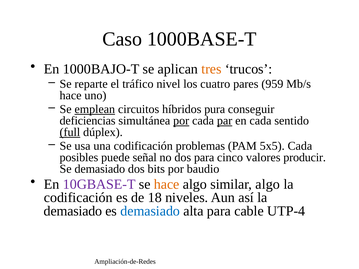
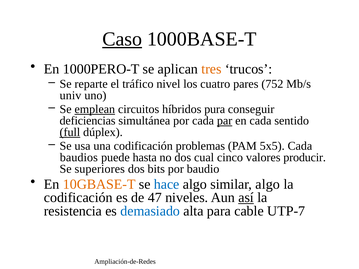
Caso underline: none -> present
1000BAJO-T: 1000BAJO-T -> 1000PERO-T
959: 959 -> 752
hace at (71, 95): hace -> univ
por at (181, 121) underline: present -> none
posibles: posibles -> baudios
señal: señal -> hasta
dos para: para -> cual
Se demasiado: demasiado -> superiores
10GBASE-T colour: purple -> orange
hace at (167, 184) colour: orange -> blue
18: 18 -> 47
así underline: none -> present
demasiado at (73, 211): demasiado -> resistencia
UTP-4: UTP-4 -> UTP-7
